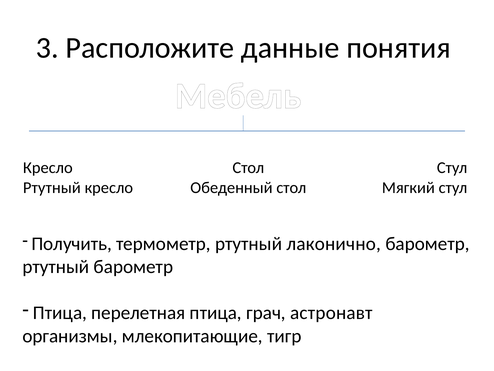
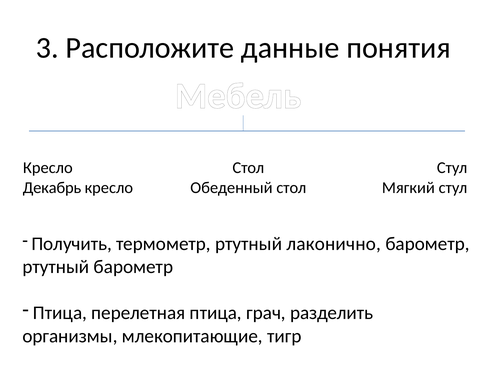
Ртутный at (52, 187): Ртутный -> Декабрь
астронавт: астронавт -> разделить
